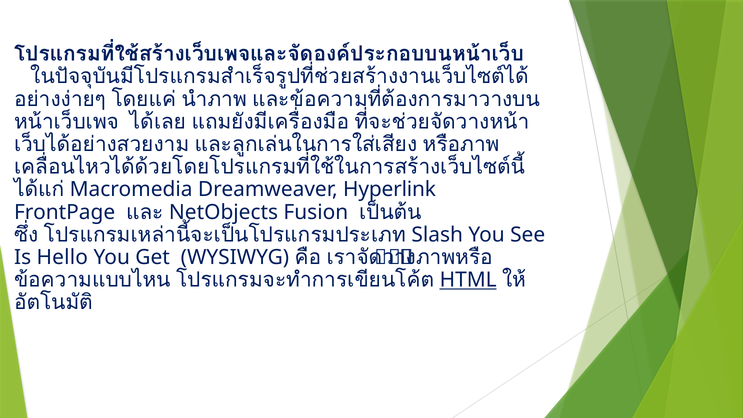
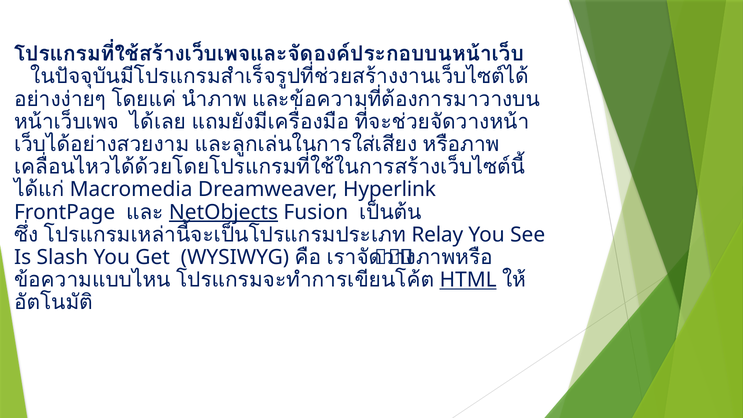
NetObjects underline: none -> present
Slash: Slash -> Relay
Hello: Hello -> Slash
